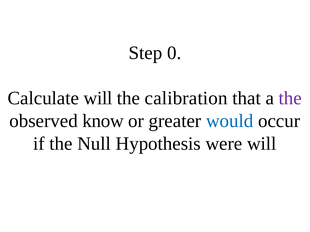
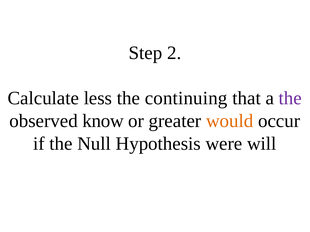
0: 0 -> 2
Calculate will: will -> less
calibration: calibration -> continuing
would colour: blue -> orange
